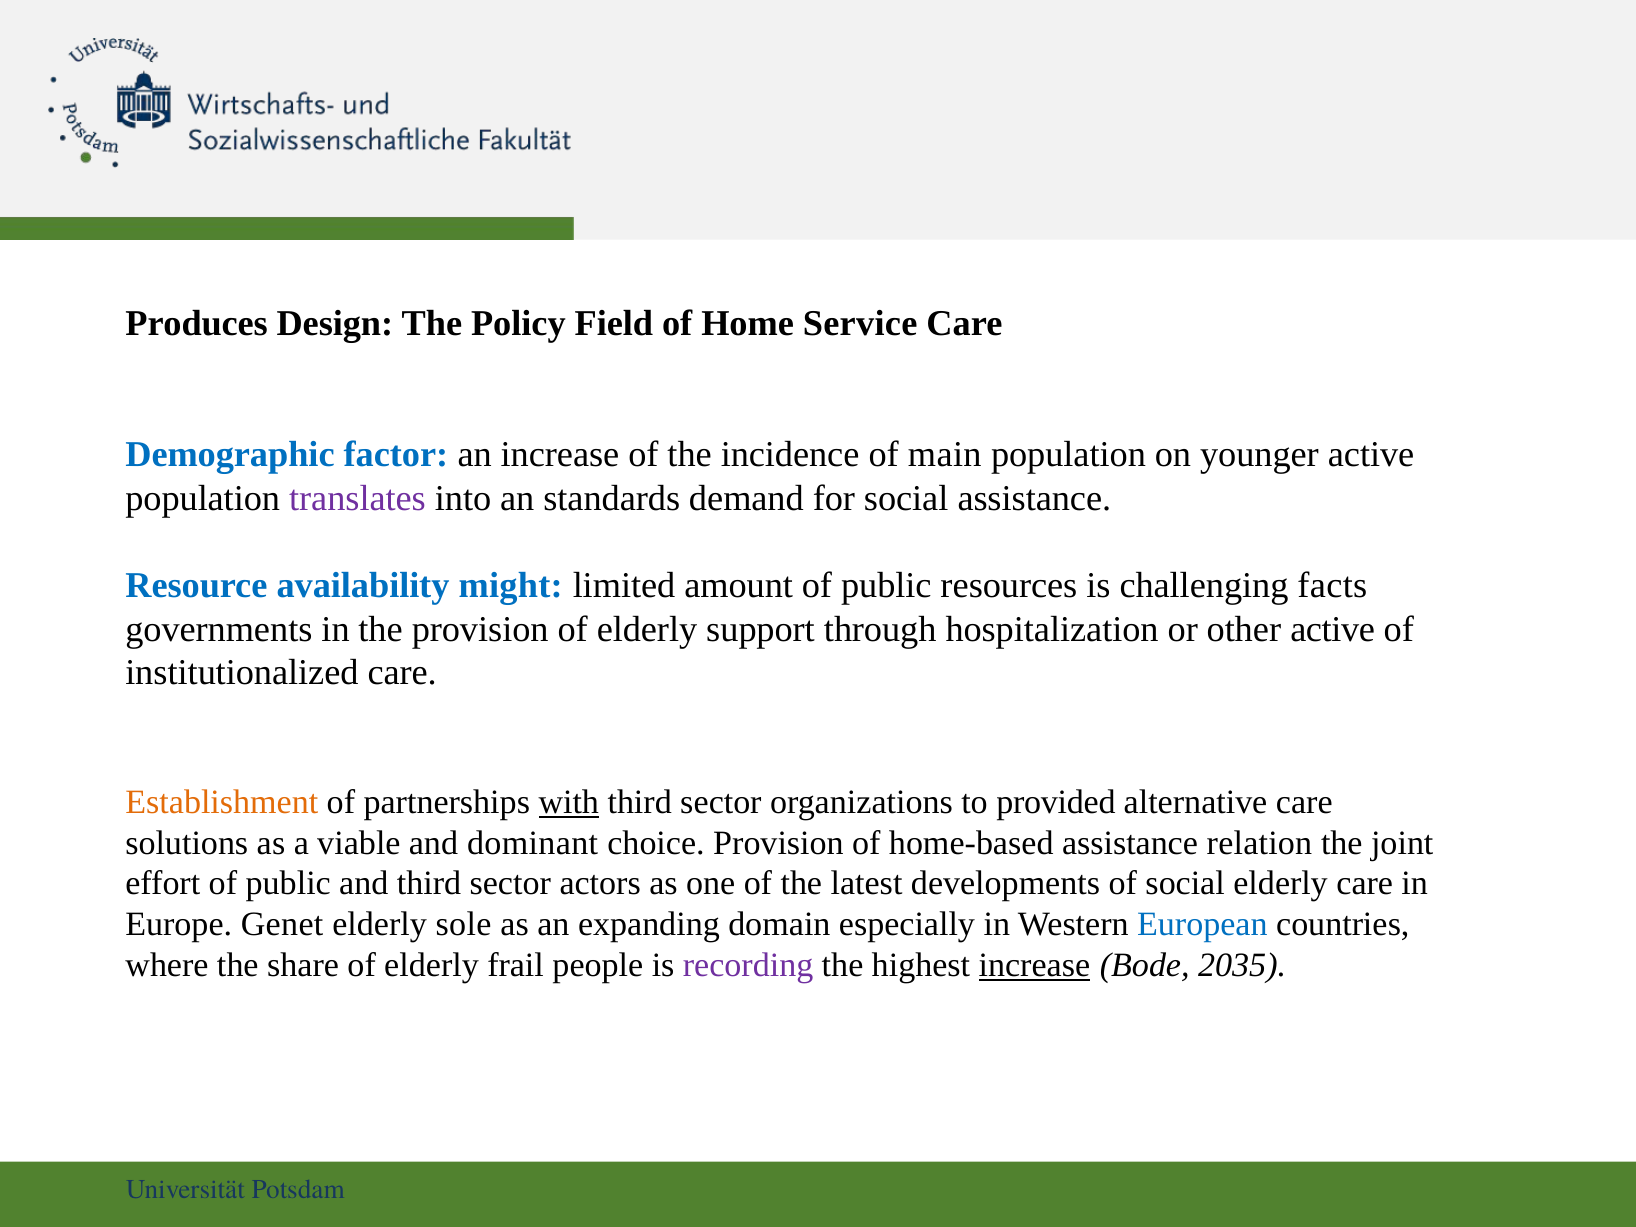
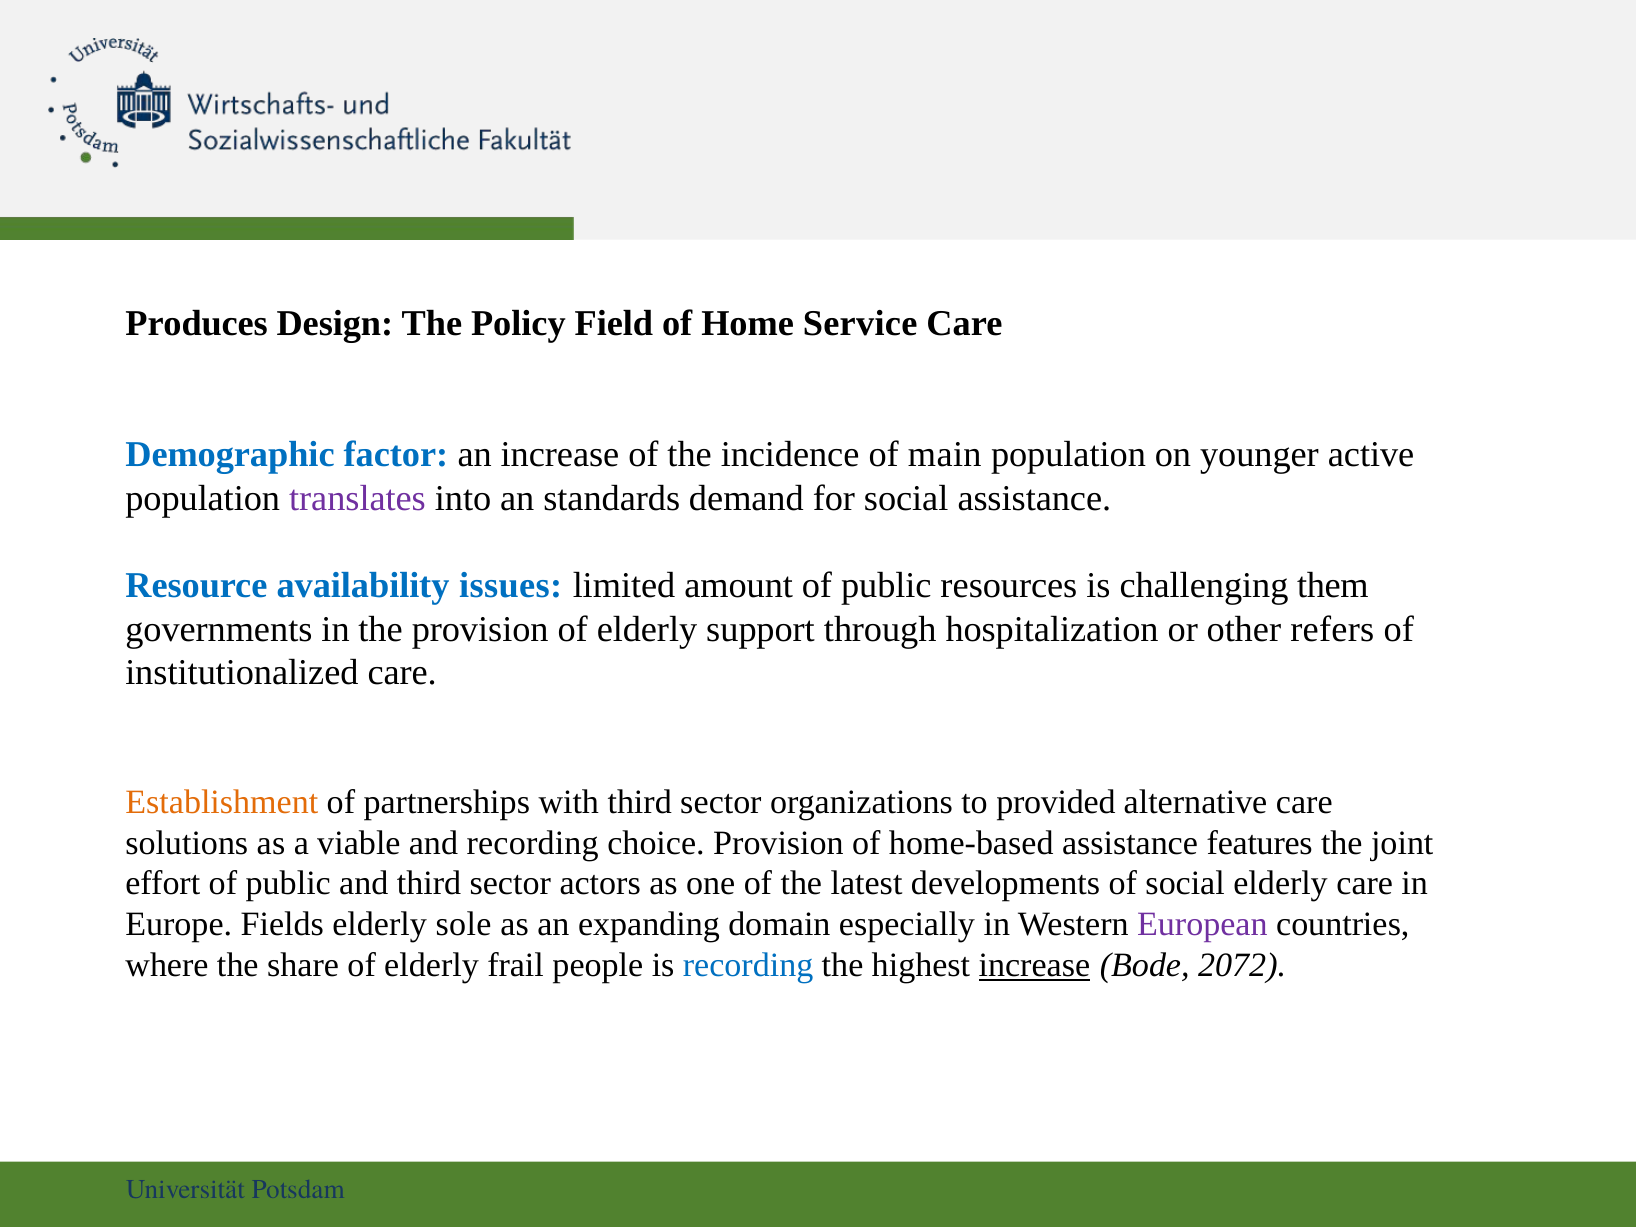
might: might -> issues
facts: facts -> them
other active: active -> refers
with underline: present -> none
and dominant: dominant -> recording
relation: relation -> features
Genet: Genet -> Fields
European colour: blue -> purple
recording at (748, 966) colour: purple -> blue
2035: 2035 -> 2072
